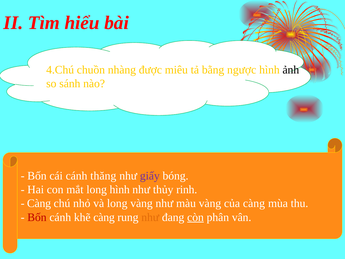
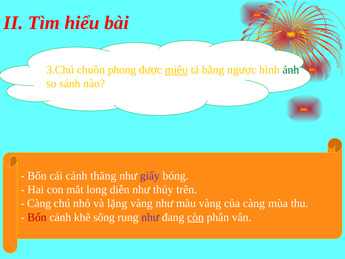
4.Chú: 4.Chú -> 3.Chú
nhàng: nhàng -> phong
miêu underline: none -> present
ảnh colour: black -> green
long hình: hình -> diễn
rinh: rinh -> trên
và long: long -> lặng
khẽ càng: càng -> sông
như at (150, 217) colour: orange -> purple
